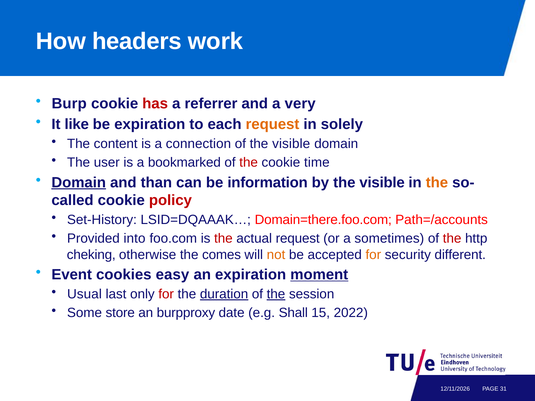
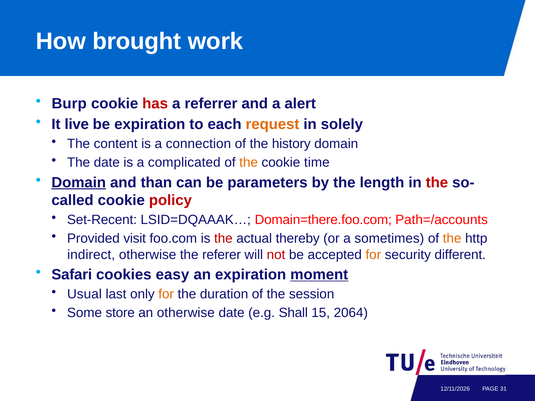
headers: headers -> brought
very: very -> alert
like: like -> live
of the visible: visible -> history
The user: user -> date
bookmarked: bookmarked -> complicated
the at (249, 163) colour: red -> orange
information: information -> parameters
by the visible: visible -> length
the at (437, 183) colour: orange -> red
Set-History: Set-History -> Set-Recent
into: into -> visit
actual request: request -> thereby
the at (452, 239) colour: red -> orange
cheking: cheking -> indirect
comes: comes -> referer
not colour: orange -> red
Event: Event -> Safari
for at (166, 294) colour: red -> orange
duration underline: present -> none
the at (276, 294) underline: present -> none
an burpproxy: burpproxy -> otherwise
2022: 2022 -> 2064
